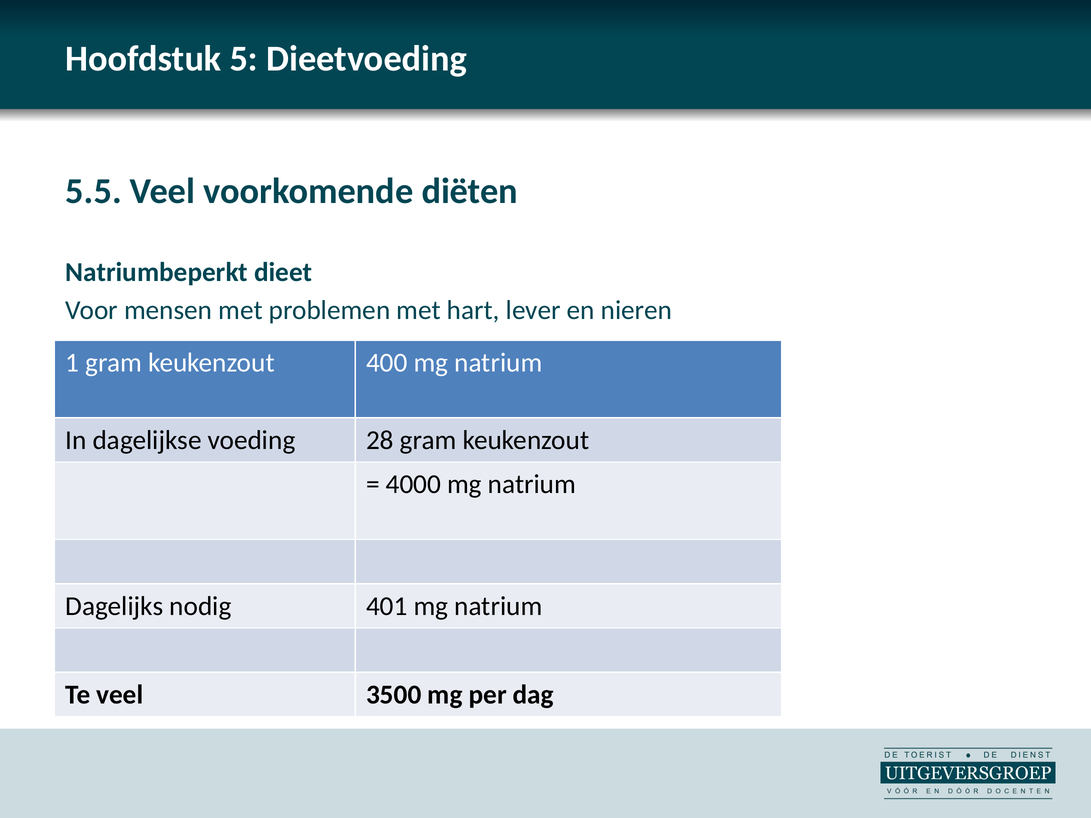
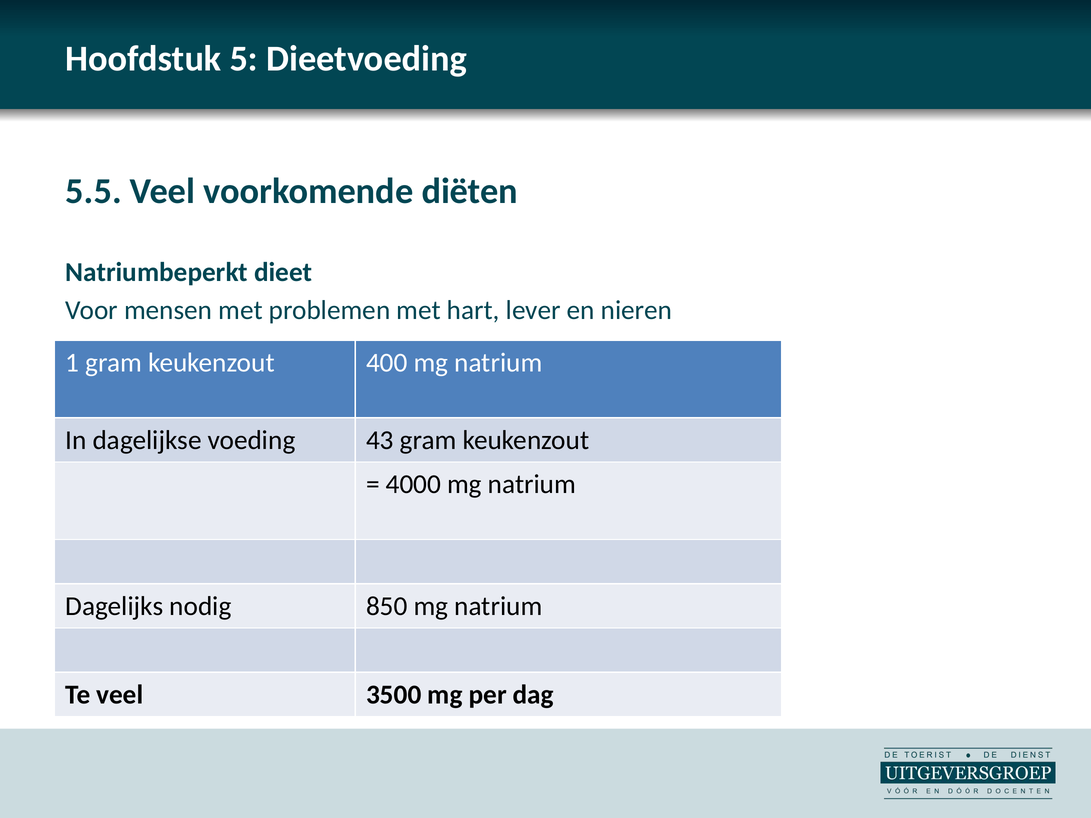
28: 28 -> 43
401: 401 -> 850
